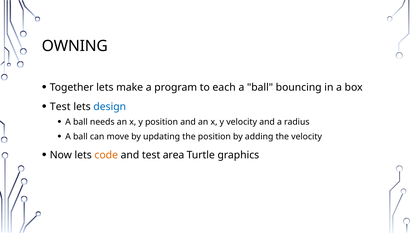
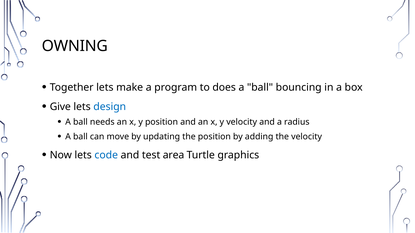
each: each -> does
Test at (60, 107): Test -> Give
code colour: orange -> blue
